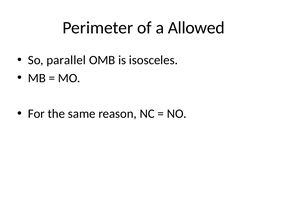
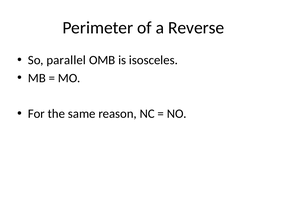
Allowed: Allowed -> Reverse
